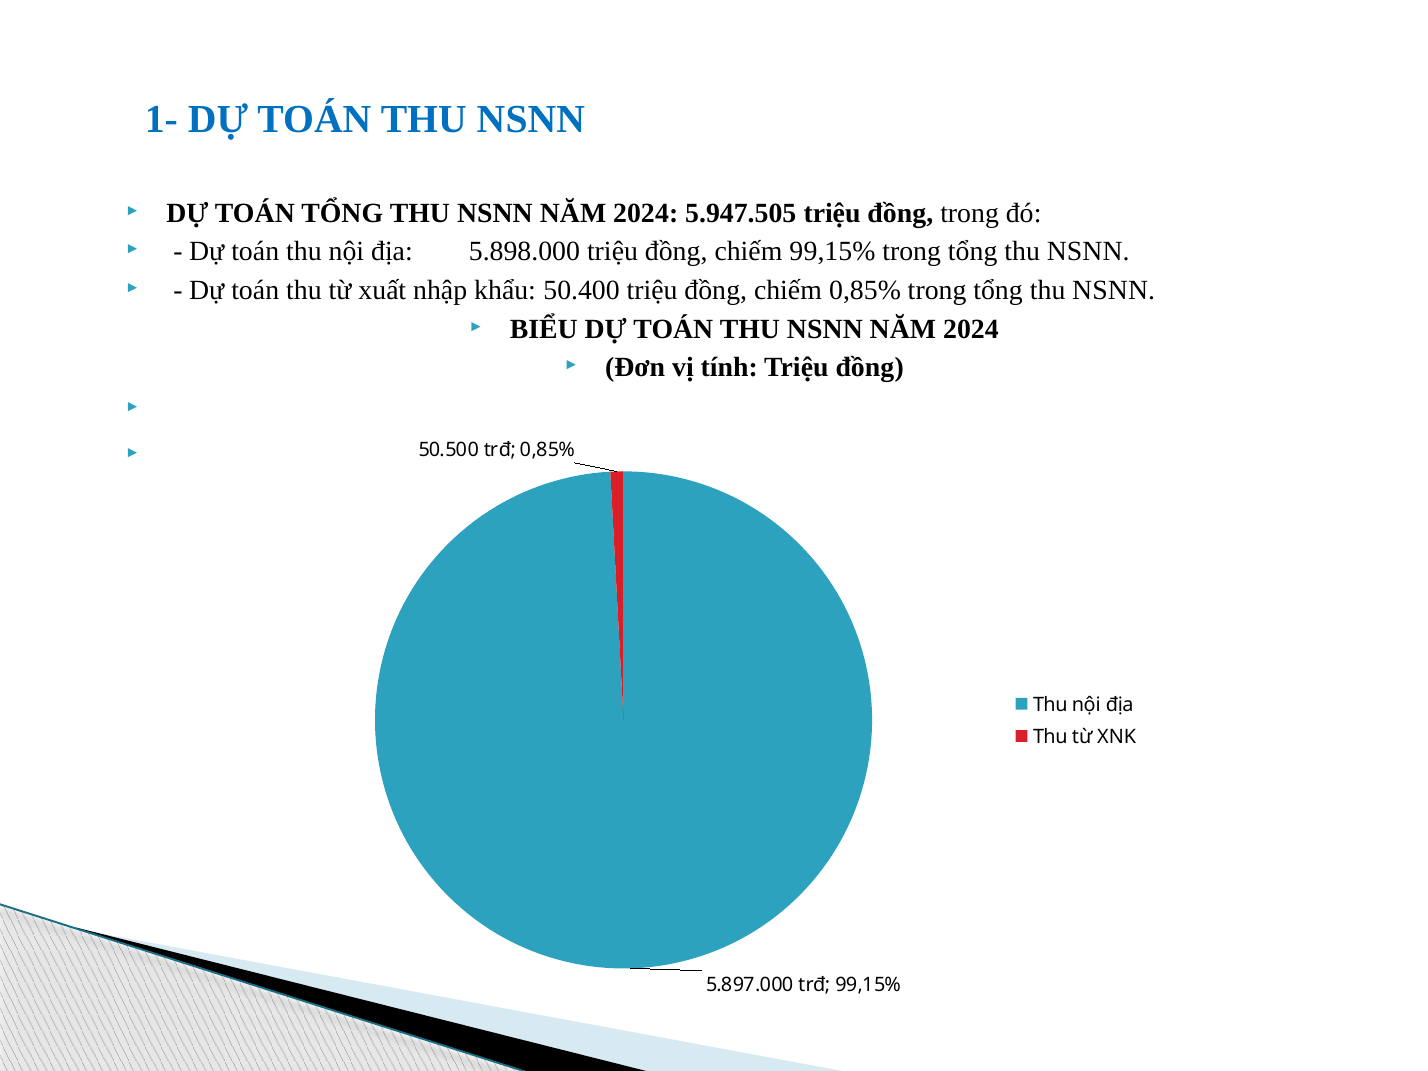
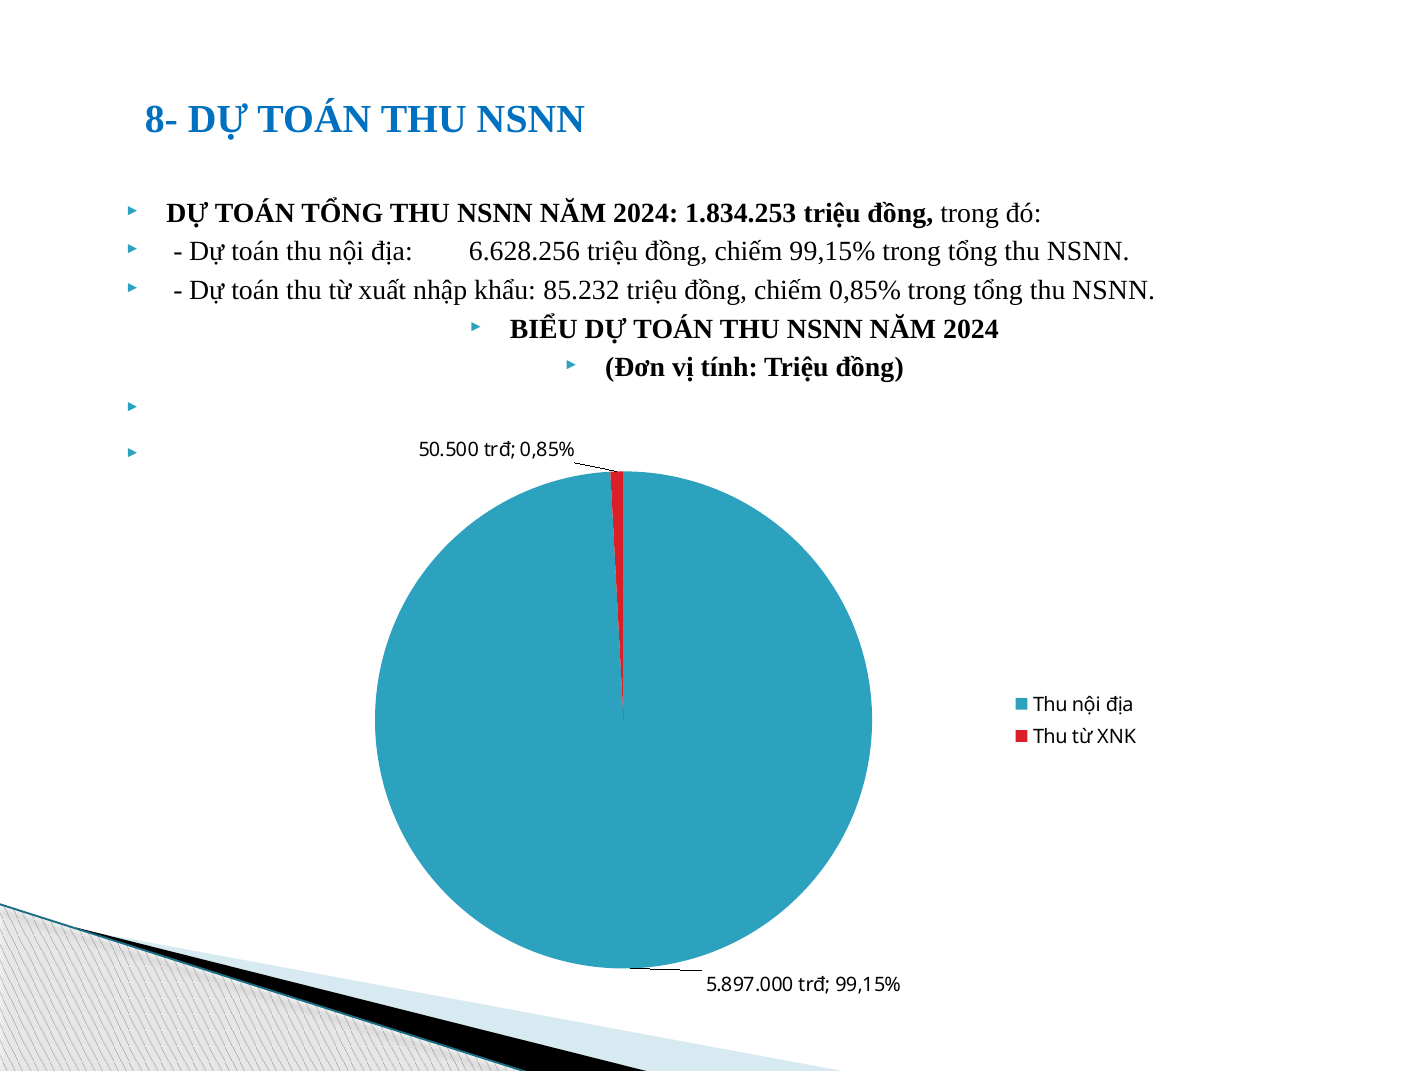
1-: 1- -> 8-
5.947.505: 5.947.505 -> 1.834.253
5.898.000: 5.898.000 -> 6.628.256
50.400: 50.400 -> 85.232
